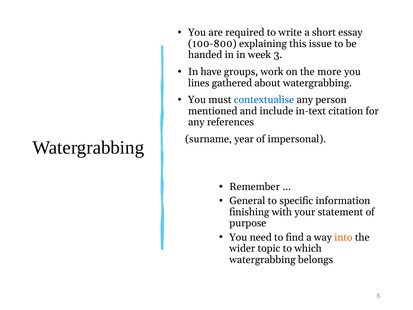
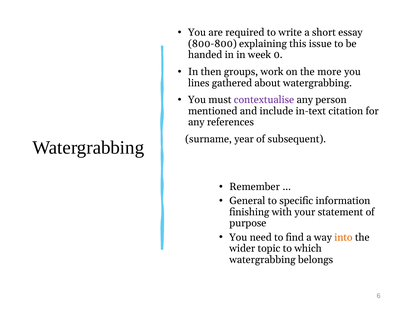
100-800: 100-800 -> 800-800
3: 3 -> 0
have: have -> then
contextualise colour: blue -> purple
impersonal: impersonal -> subsequent
